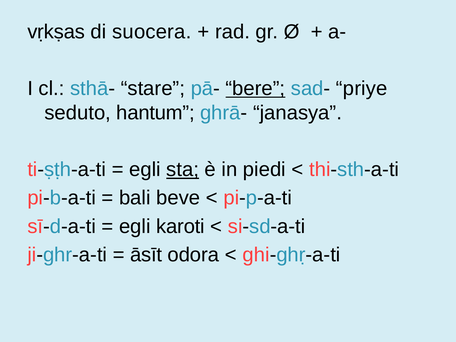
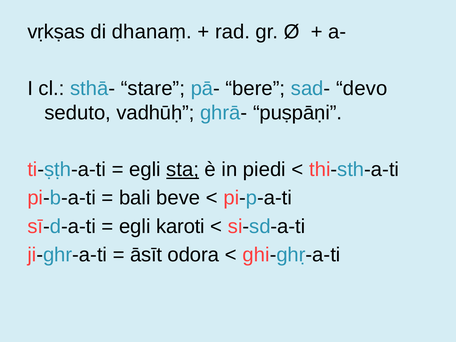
suocera: suocera -> dhanaṃ
bere underline: present -> none
priye: priye -> devo
hantum: hantum -> vadhūḥ
janasya: janasya -> puṣpāṇi
